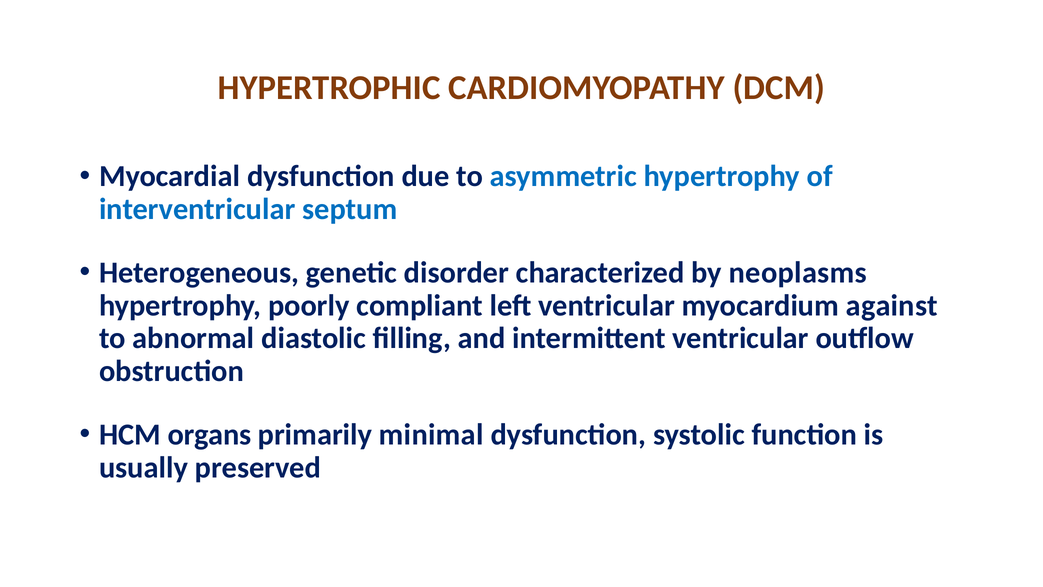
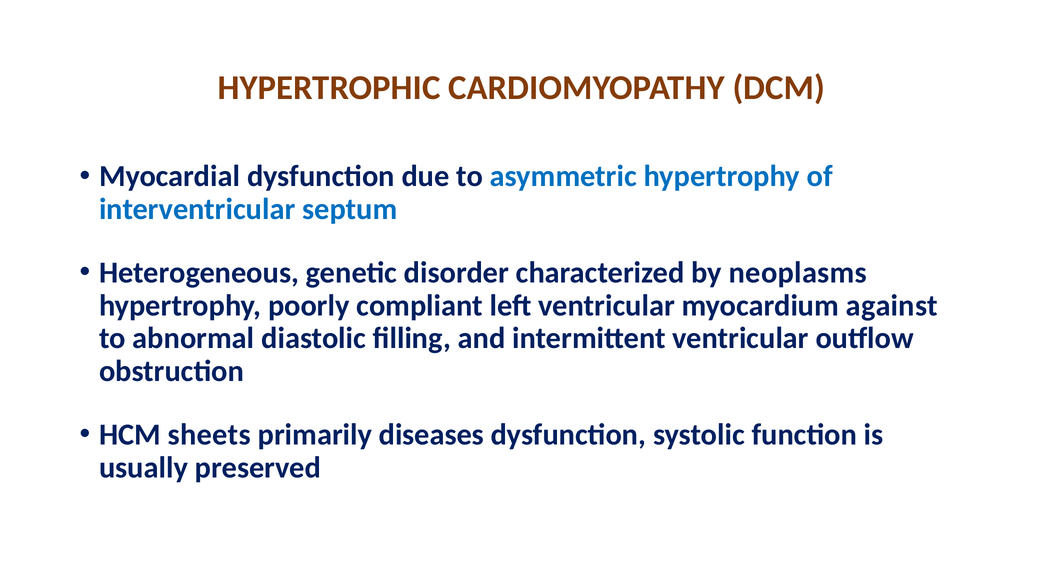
organs: organs -> sheets
minimal: minimal -> diseases
